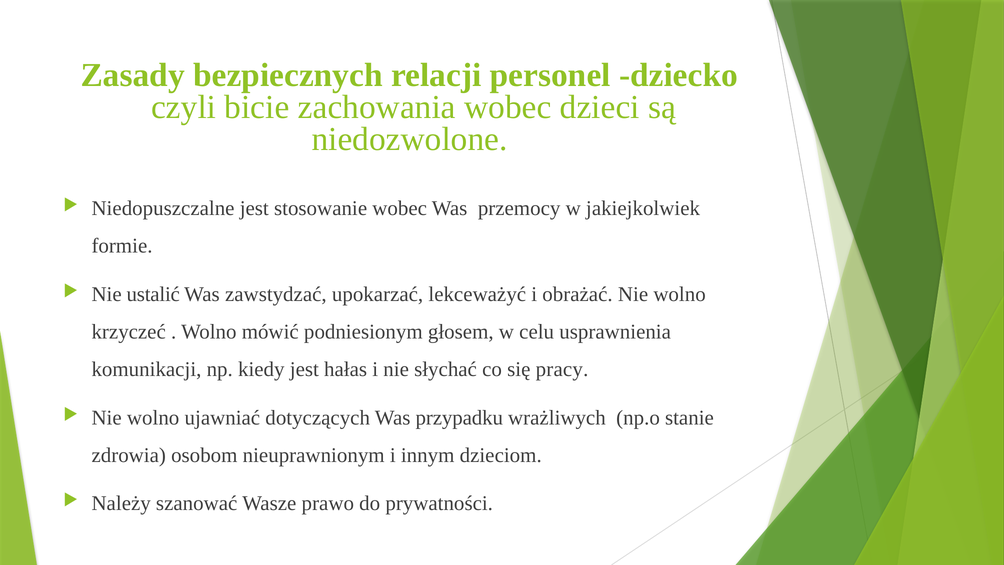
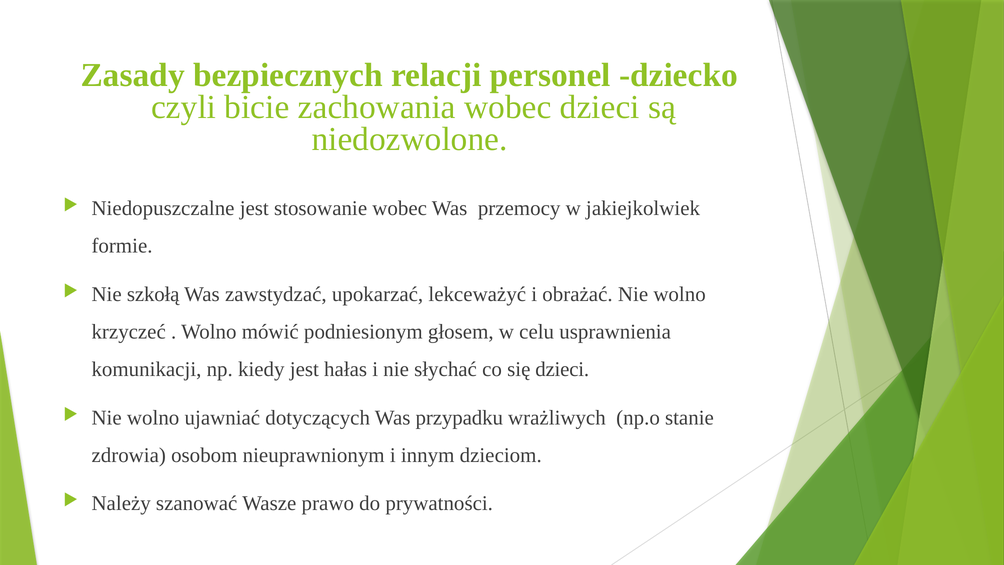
ustalić: ustalić -> szkołą
się pracy: pracy -> dzieci
